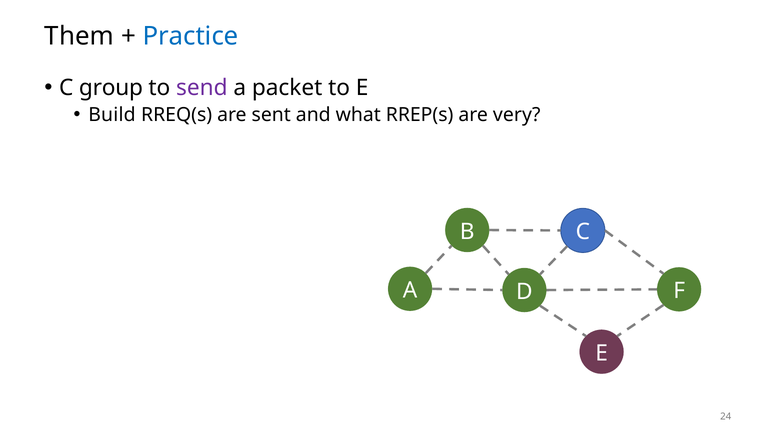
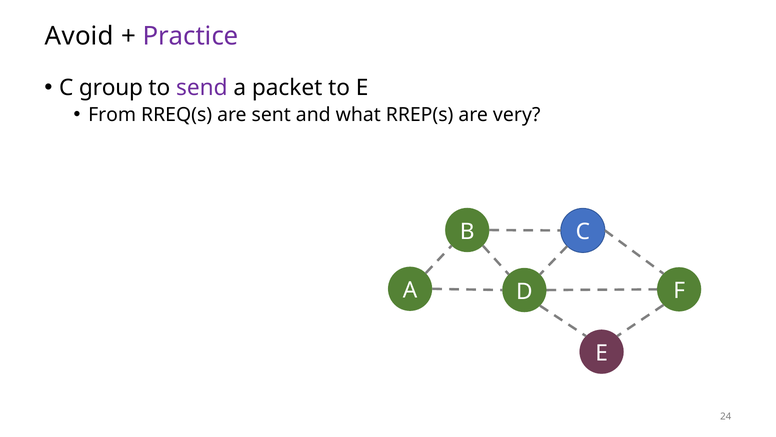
Them: Them -> Avoid
Practice colour: blue -> purple
Build: Build -> From
